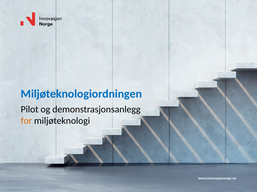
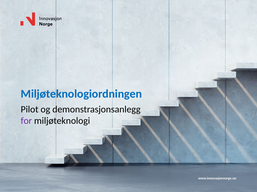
for colour: orange -> purple
